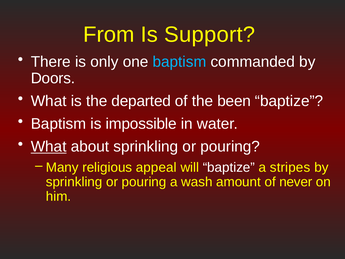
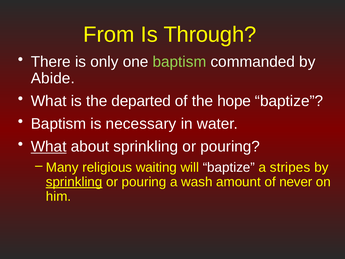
Support: Support -> Through
baptism at (179, 62) colour: light blue -> light green
Doors: Doors -> Abide
been: been -> hope
impossible: impossible -> necessary
appeal: appeal -> waiting
sprinkling at (74, 182) underline: none -> present
